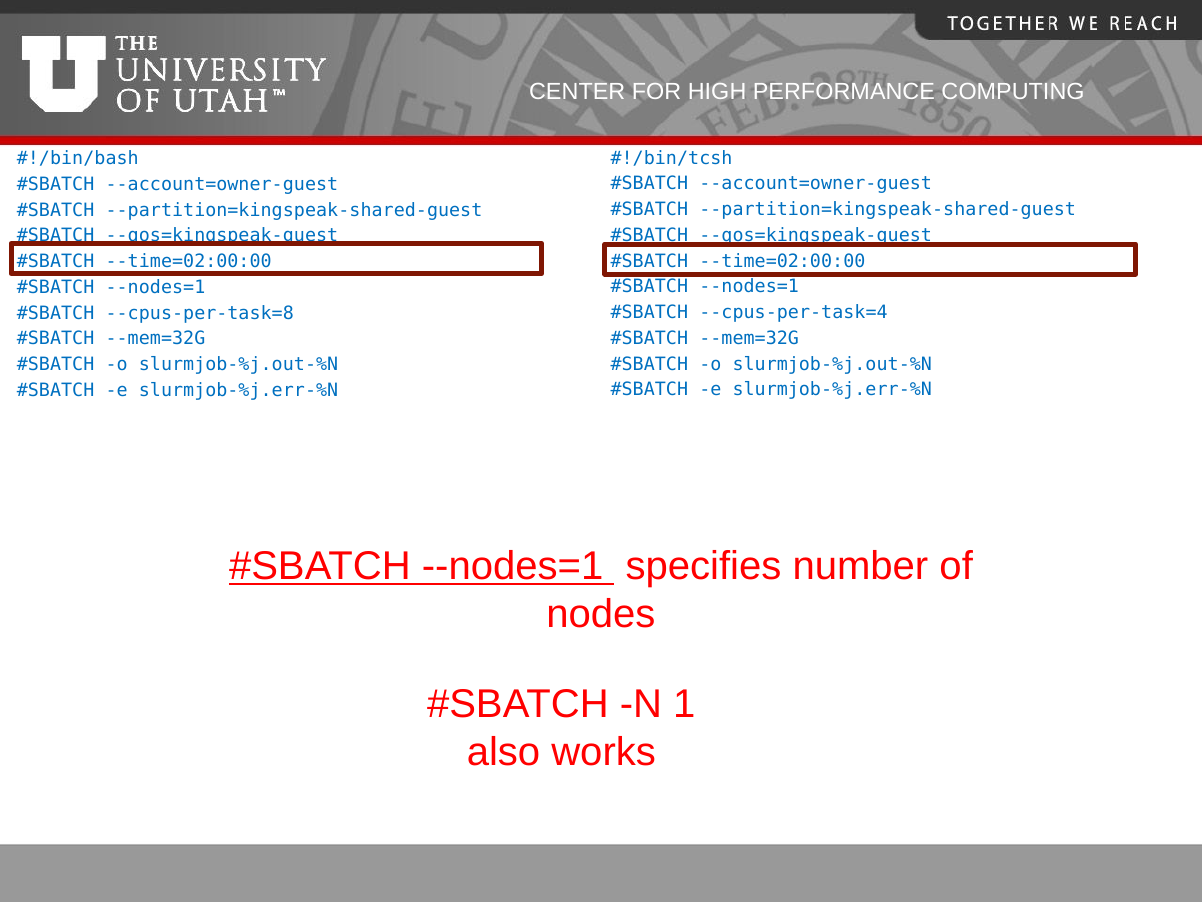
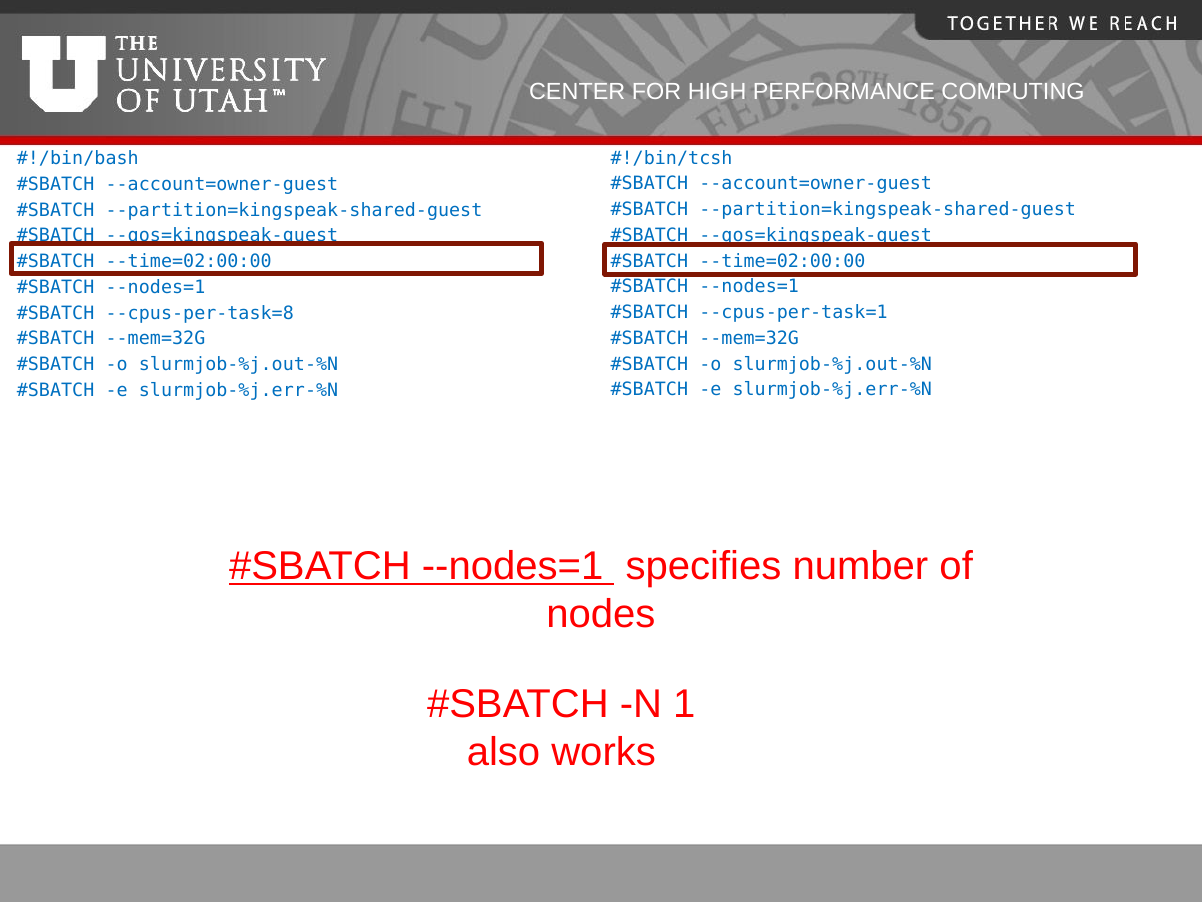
--cpus-per-task=4: --cpus-per-task=4 -> --cpus-per-task=1
